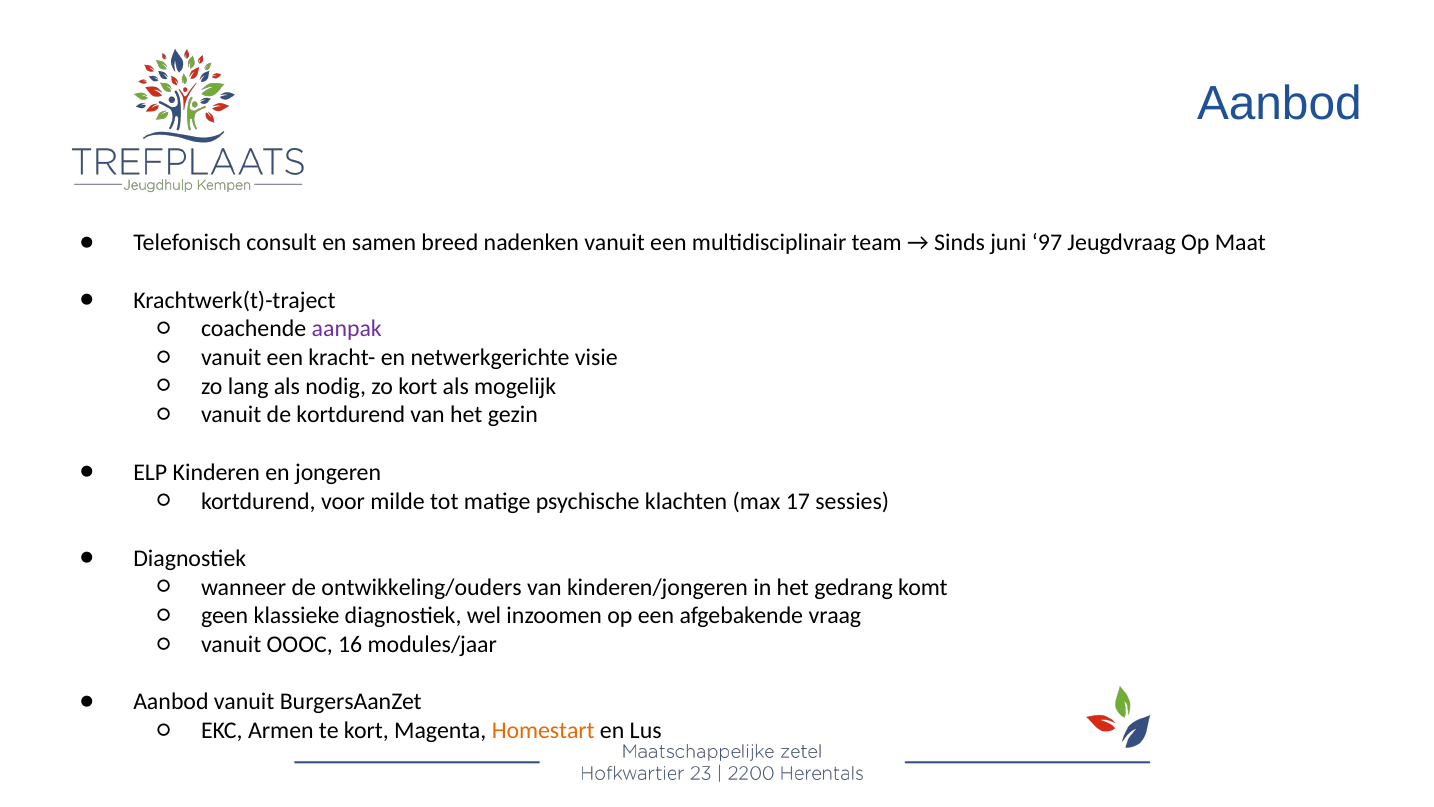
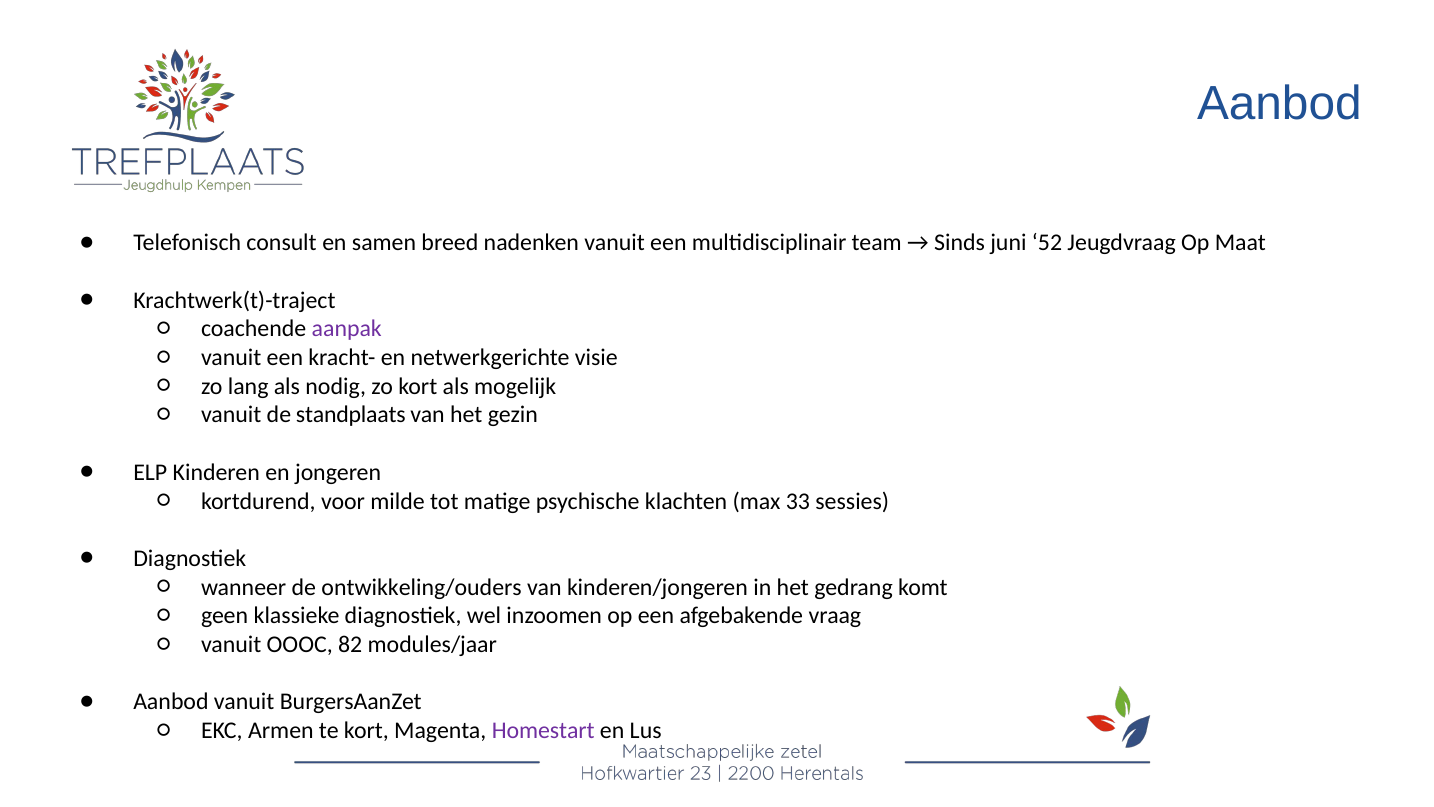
97: 97 -> 52
de kortdurend: kortdurend -> standplaats
17: 17 -> 33
16: 16 -> 82
Homestart colour: orange -> purple
